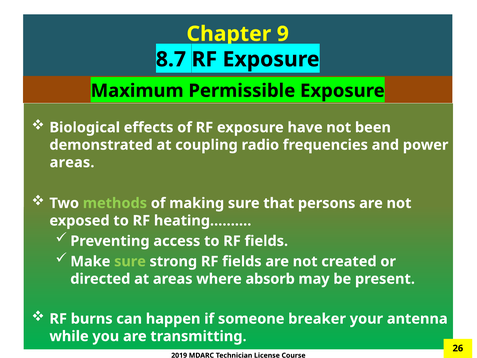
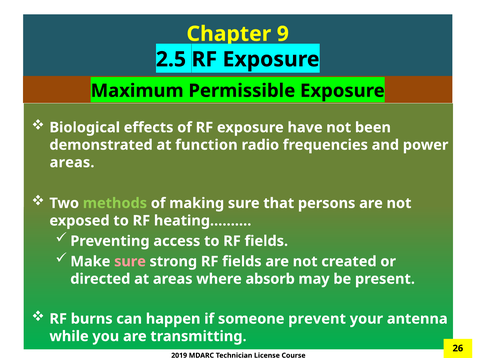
8.7: 8.7 -> 2.5
coupling: coupling -> function
sure at (130, 261) colour: light green -> pink
breaker: breaker -> prevent
